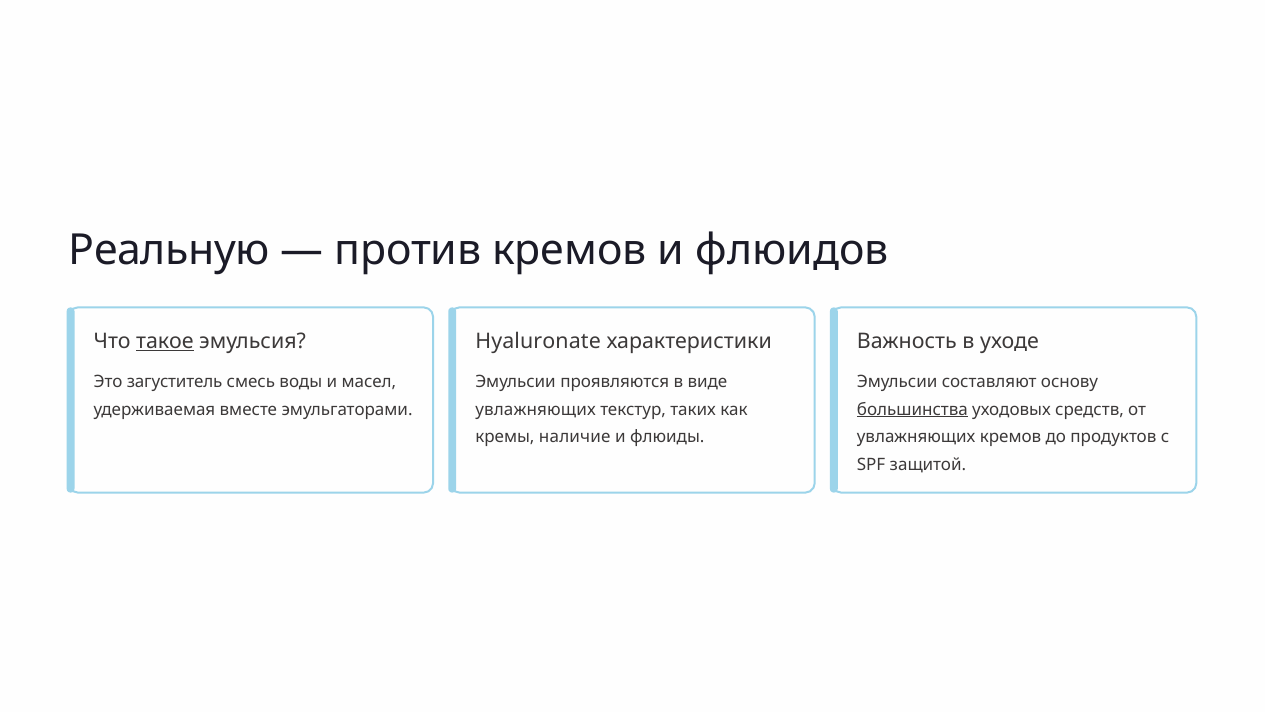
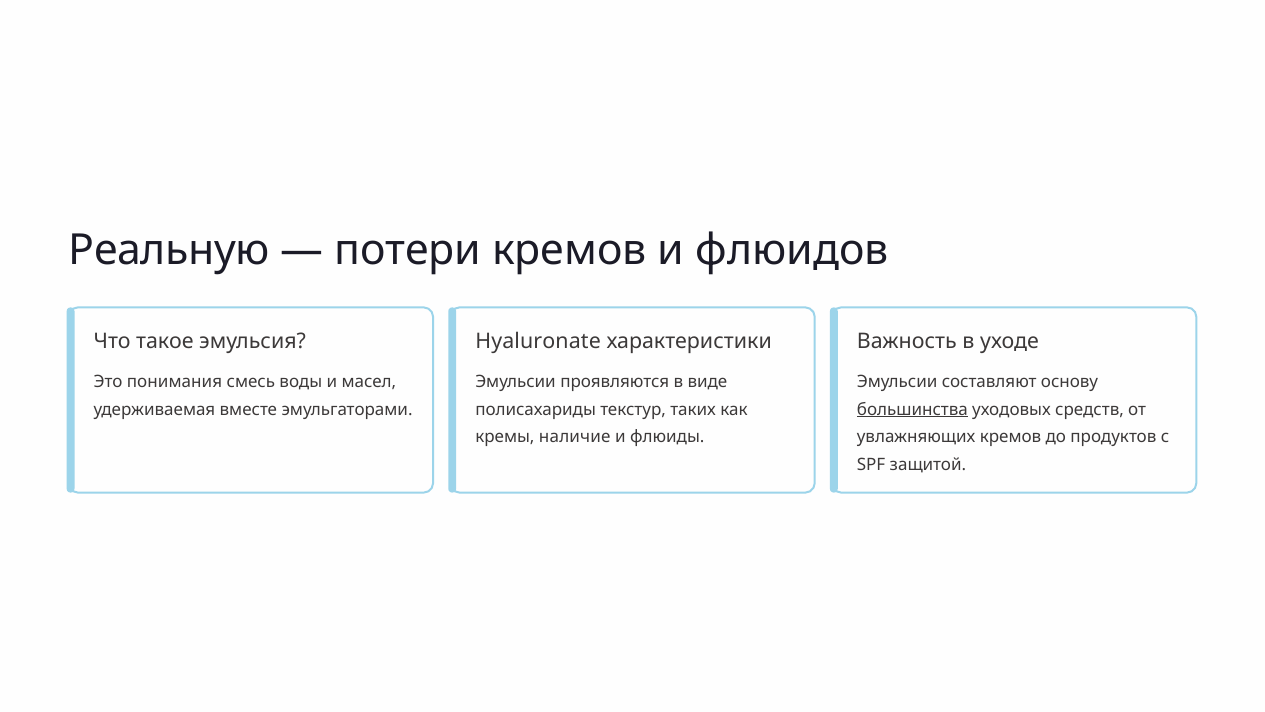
против: против -> потери
такое underline: present -> none
загуститель: загуститель -> понимания
увлажняющих at (536, 409): увлажняющих -> полисахариды
